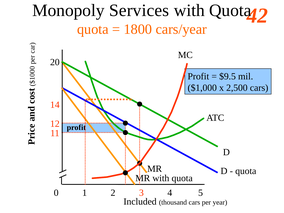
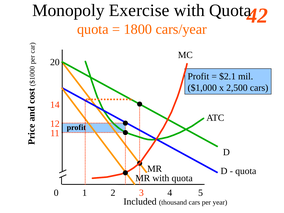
Services: Services -> Exercise
$9.5: $9.5 -> $2.1
